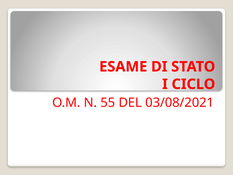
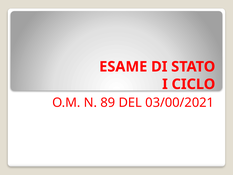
55: 55 -> 89
03/08/2021: 03/08/2021 -> 03/00/2021
